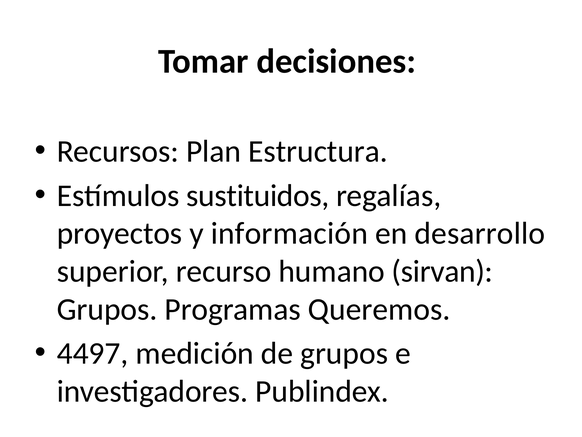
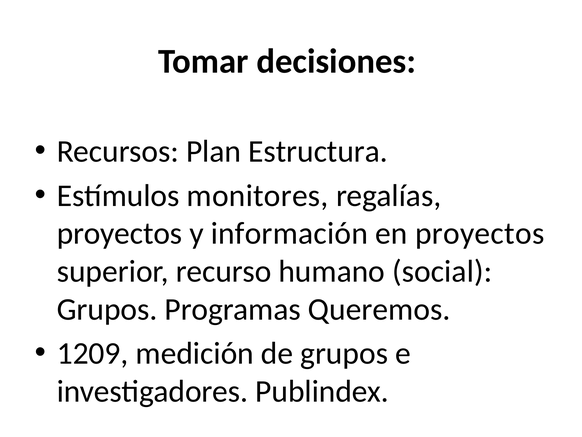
sustituidos: sustituidos -> monitores
en desarrollo: desarrollo -> proyectos
sirvan: sirvan -> social
4497: 4497 -> 1209
